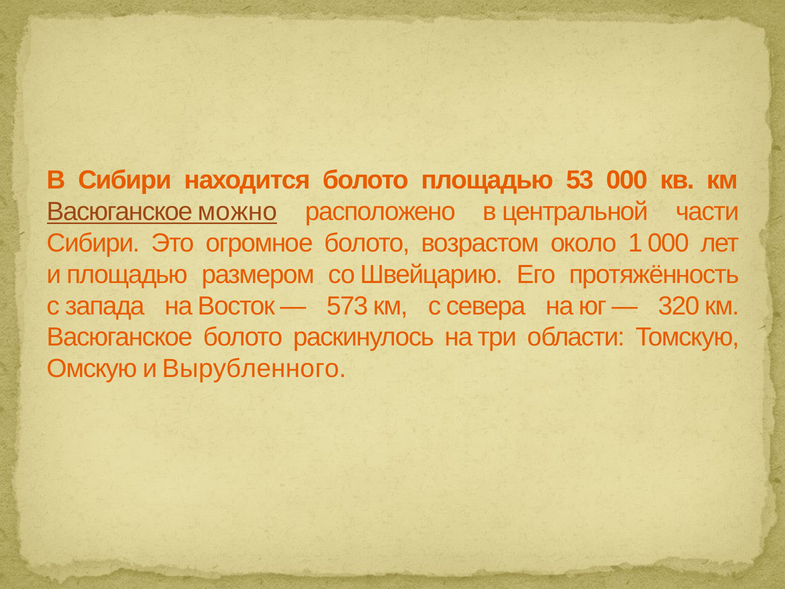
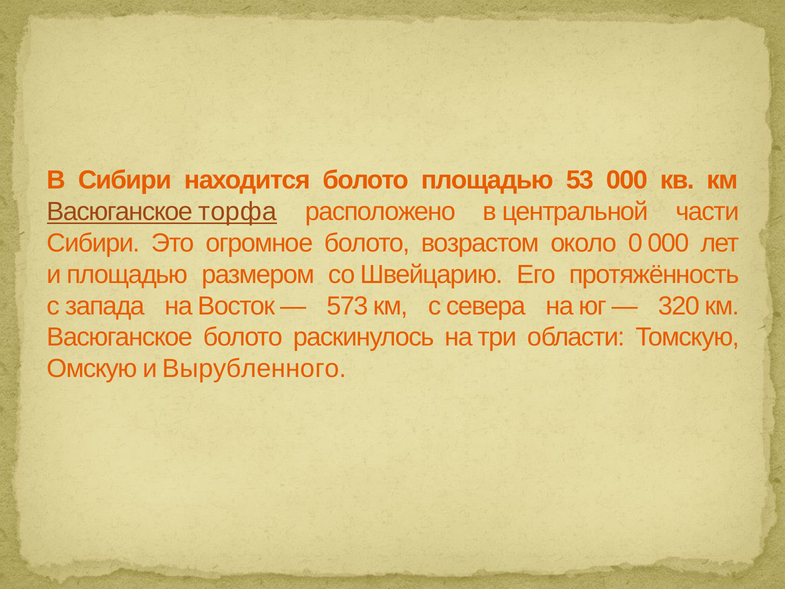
можно: можно -> торфа
1: 1 -> 0
